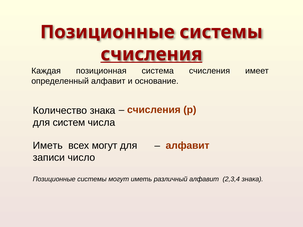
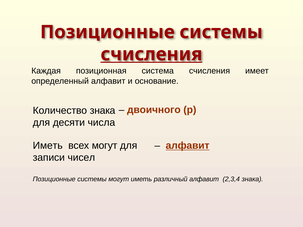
счисления at (154, 110): счисления -> двоичного
систем: систем -> десяти
алфавит at (188, 146) underline: none -> present
число: число -> чисел
